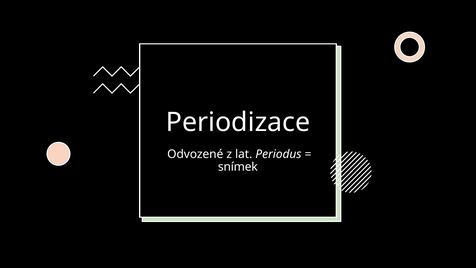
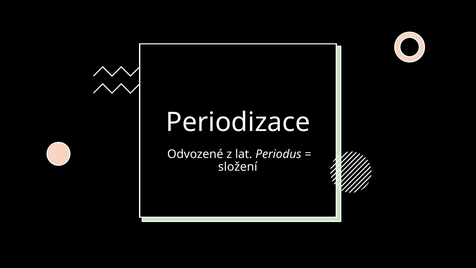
snímek: snímek -> složení
